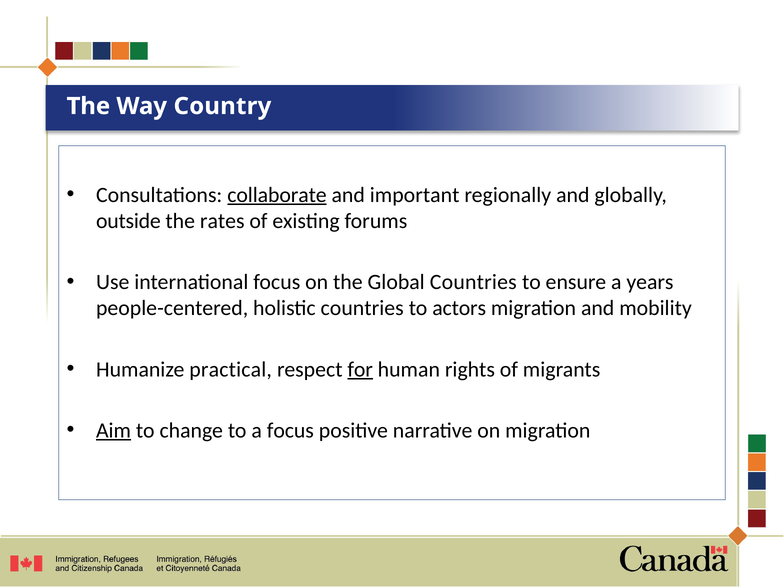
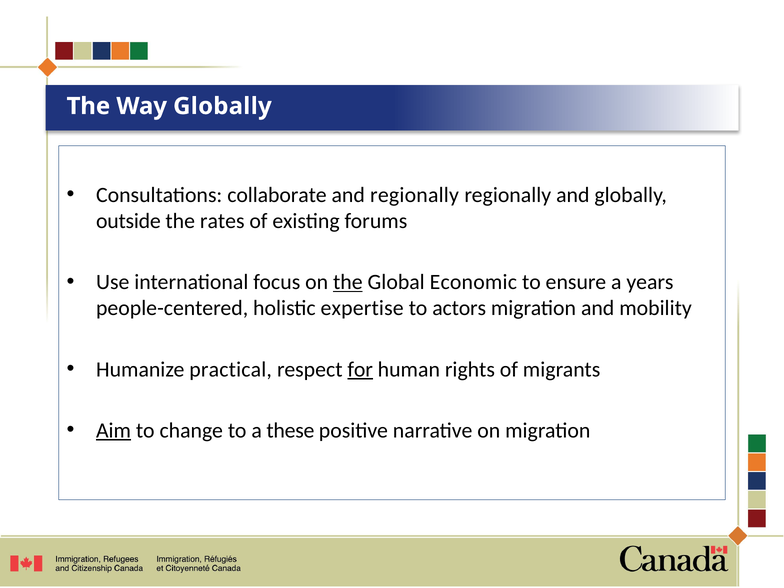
Way Country: Country -> Globally
collaborate underline: present -> none
and important: important -> regionally
the at (348, 282) underline: none -> present
Global Countries: Countries -> Economic
holistic countries: countries -> expertise
a focus: focus -> these
